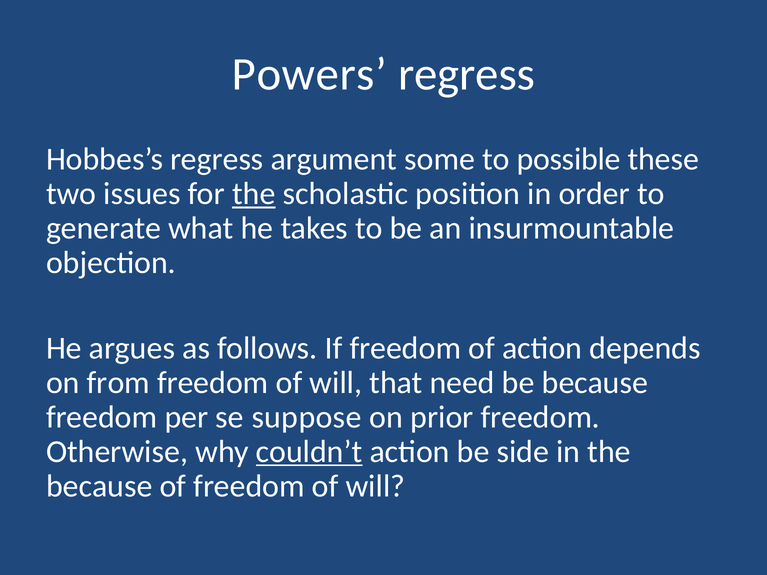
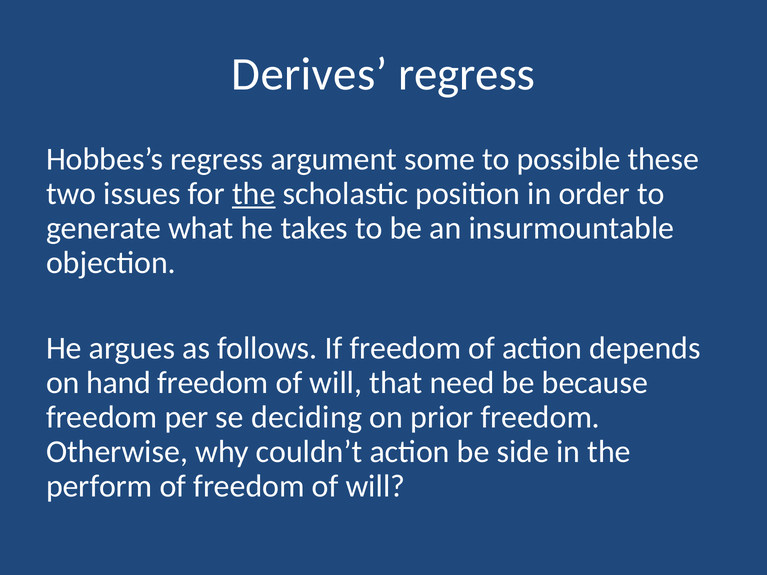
Powers: Powers -> Derives
from: from -> hand
suppose: suppose -> deciding
couldn’t underline: present -> none
because at (99, 486): because -> perform
